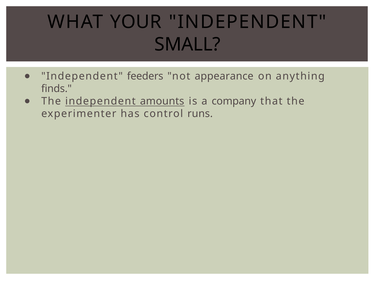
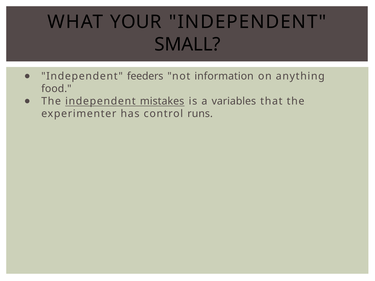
appearance: appearance -> information
finds: finds -> food
amounts: amounts -> mistakes
company: company -> variables
